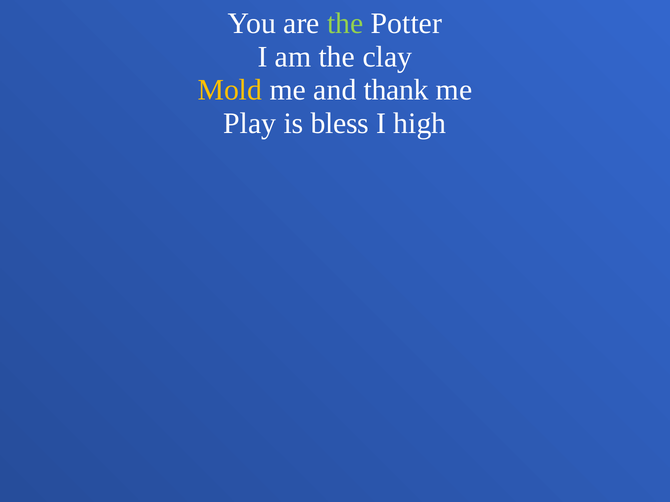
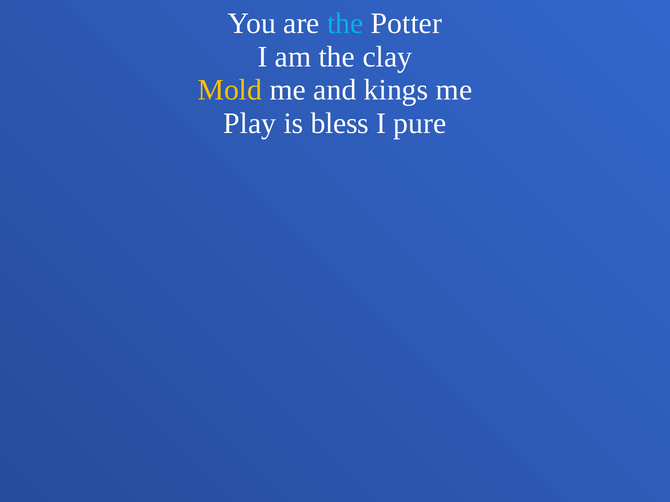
the at (345, 23) colour: light green -> light blue
thank: thank -> kings
high: high -> pure
